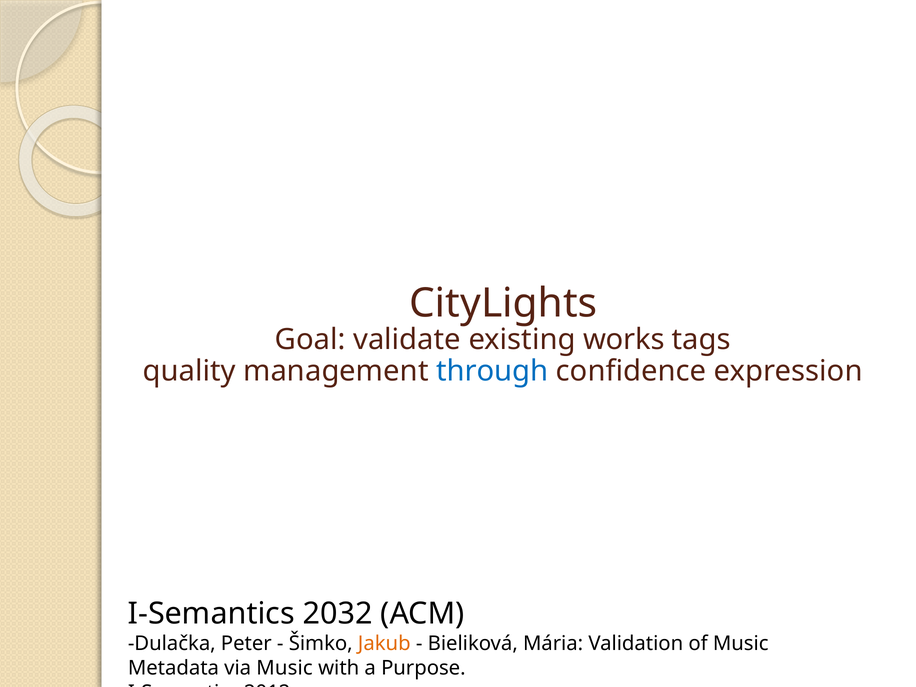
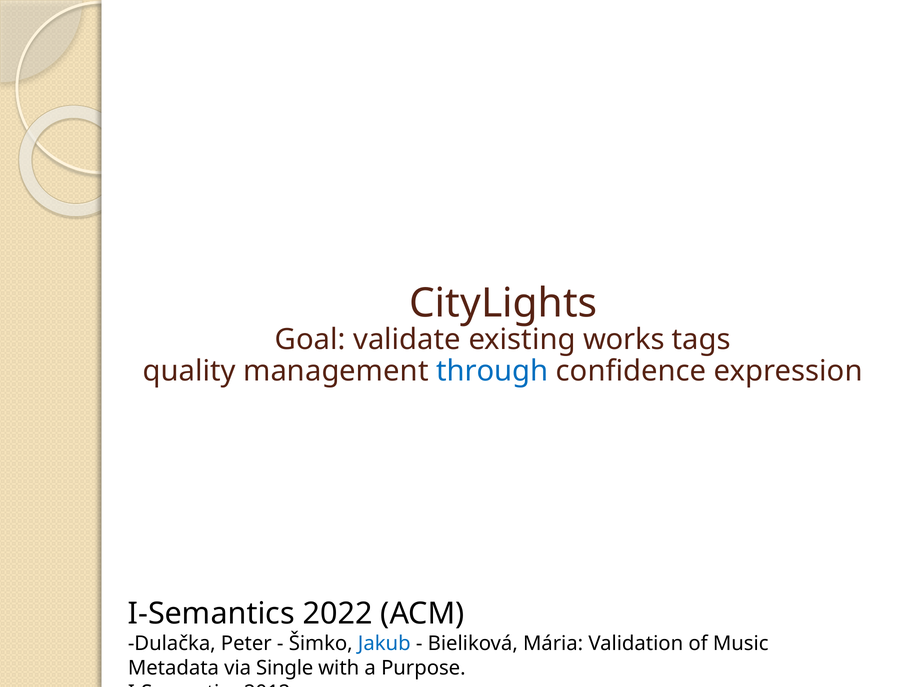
2032: 2032 -> 2022
Jakub colour: orange -> blue
via Music: Music -> Single
